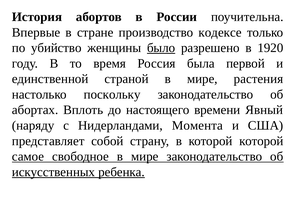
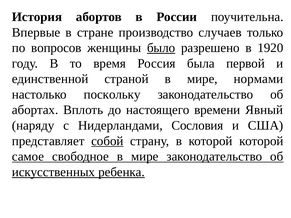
кодексе: кодексе -> случаев
убийство: убийство -> вопросов
растения: растения -> нормами
Момента: Момента -> Сословия
собой underline: none -> present
